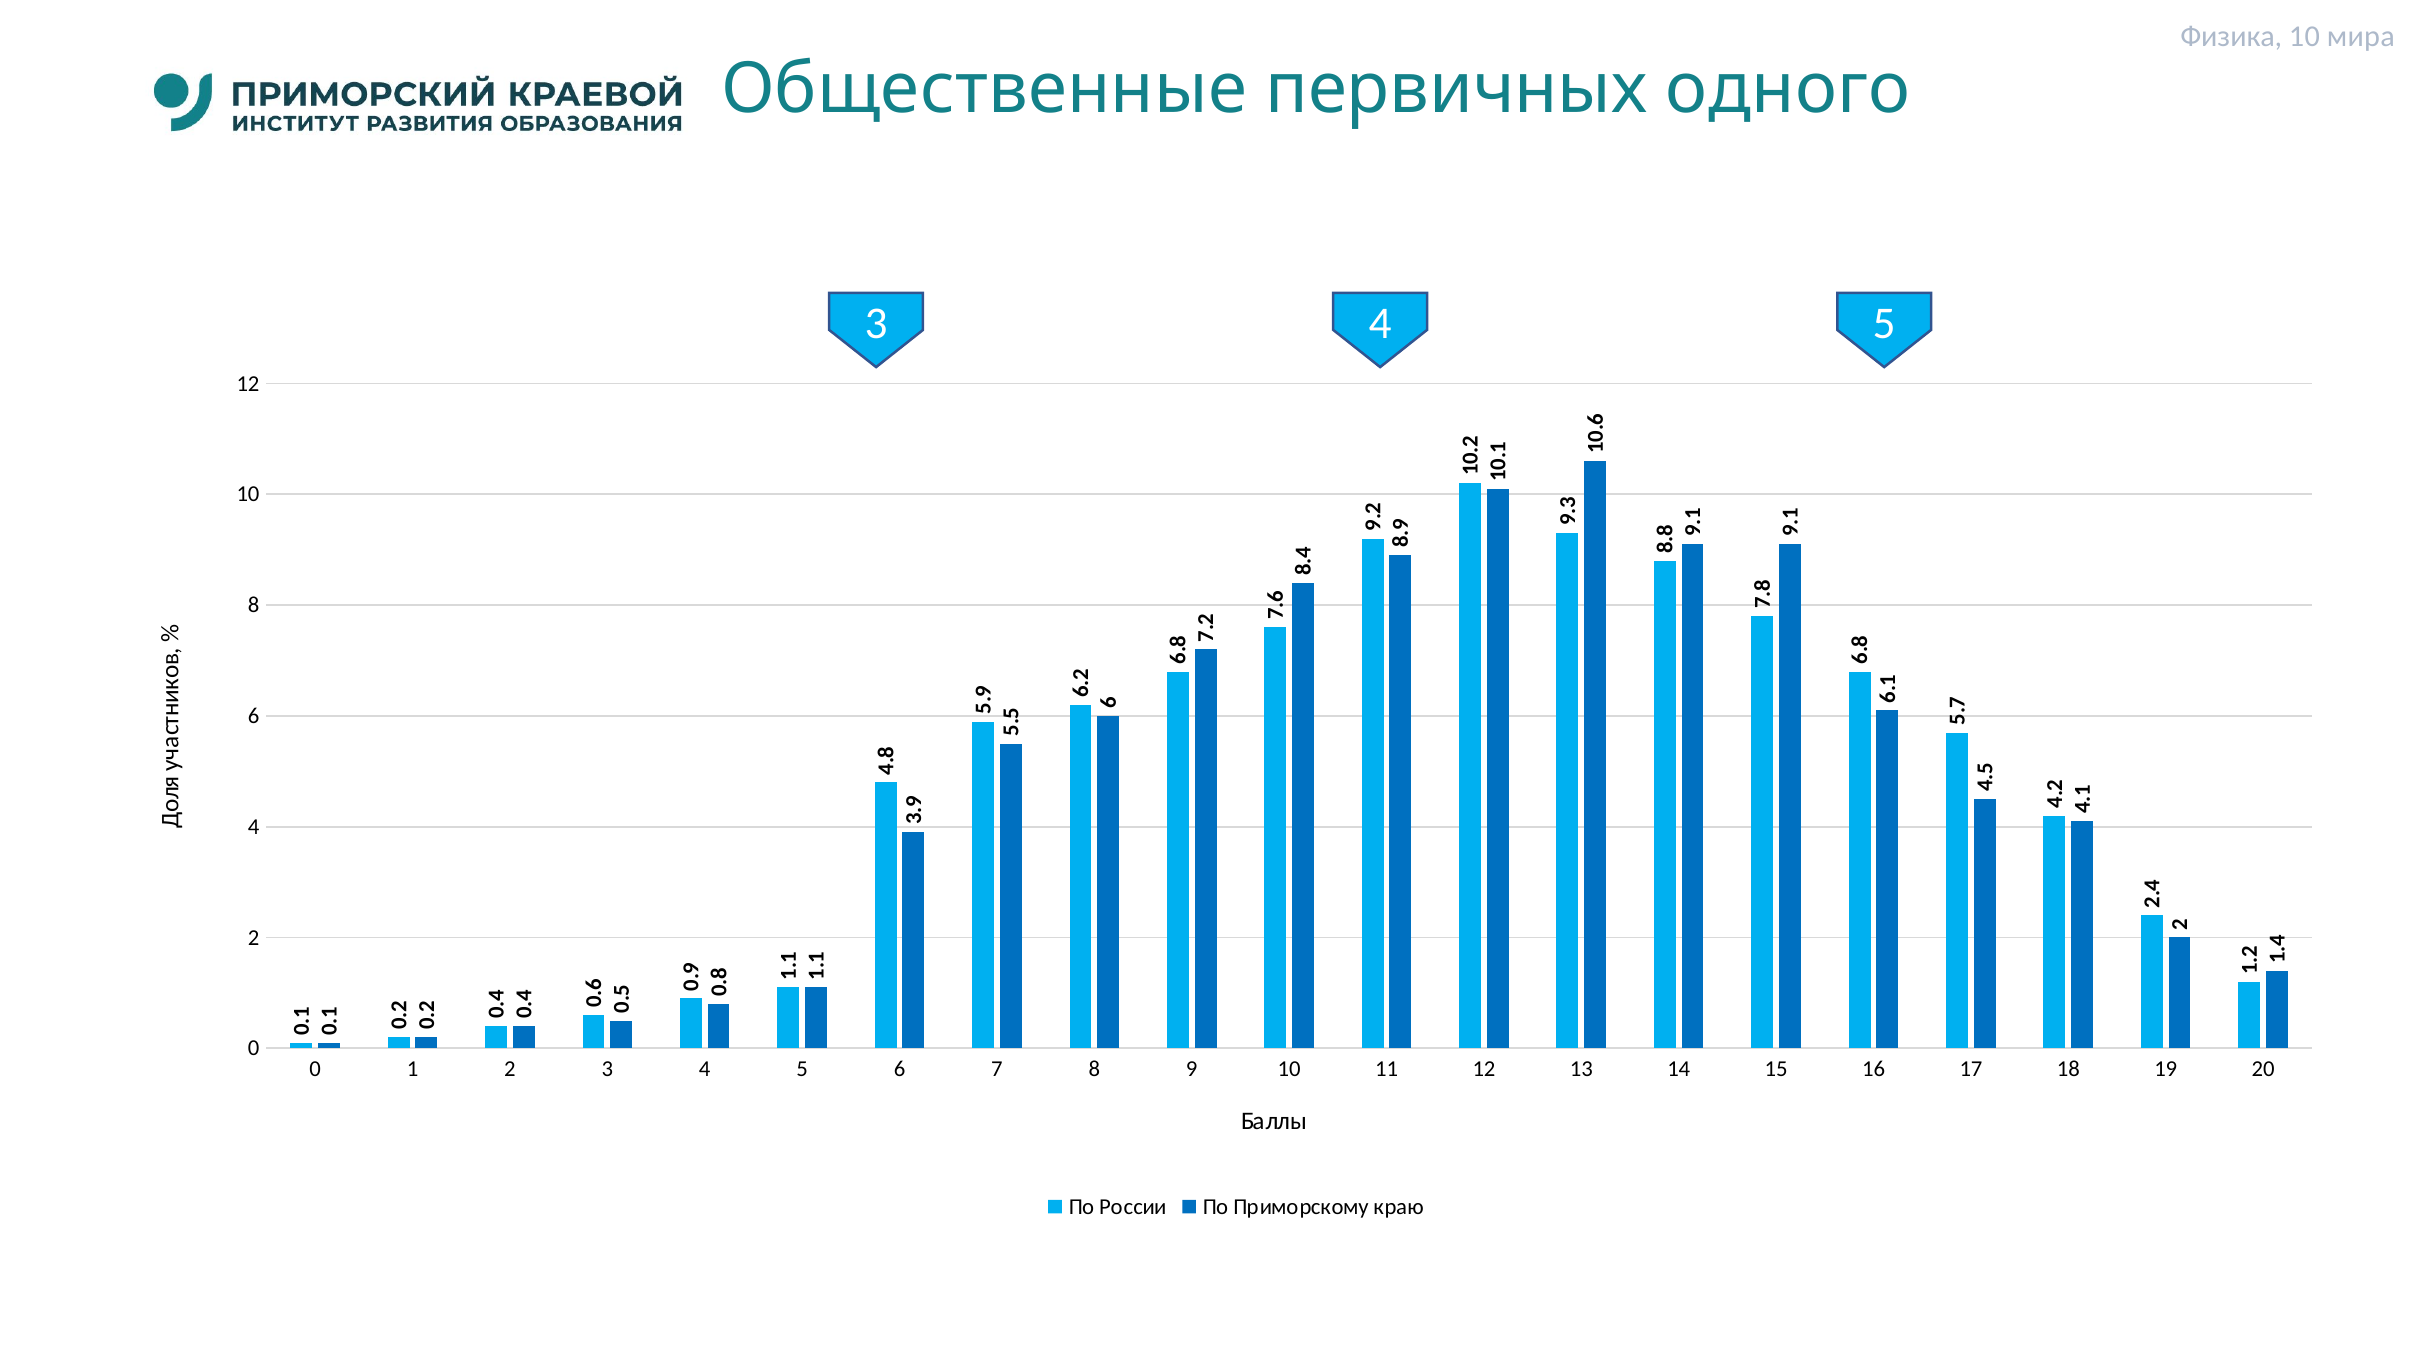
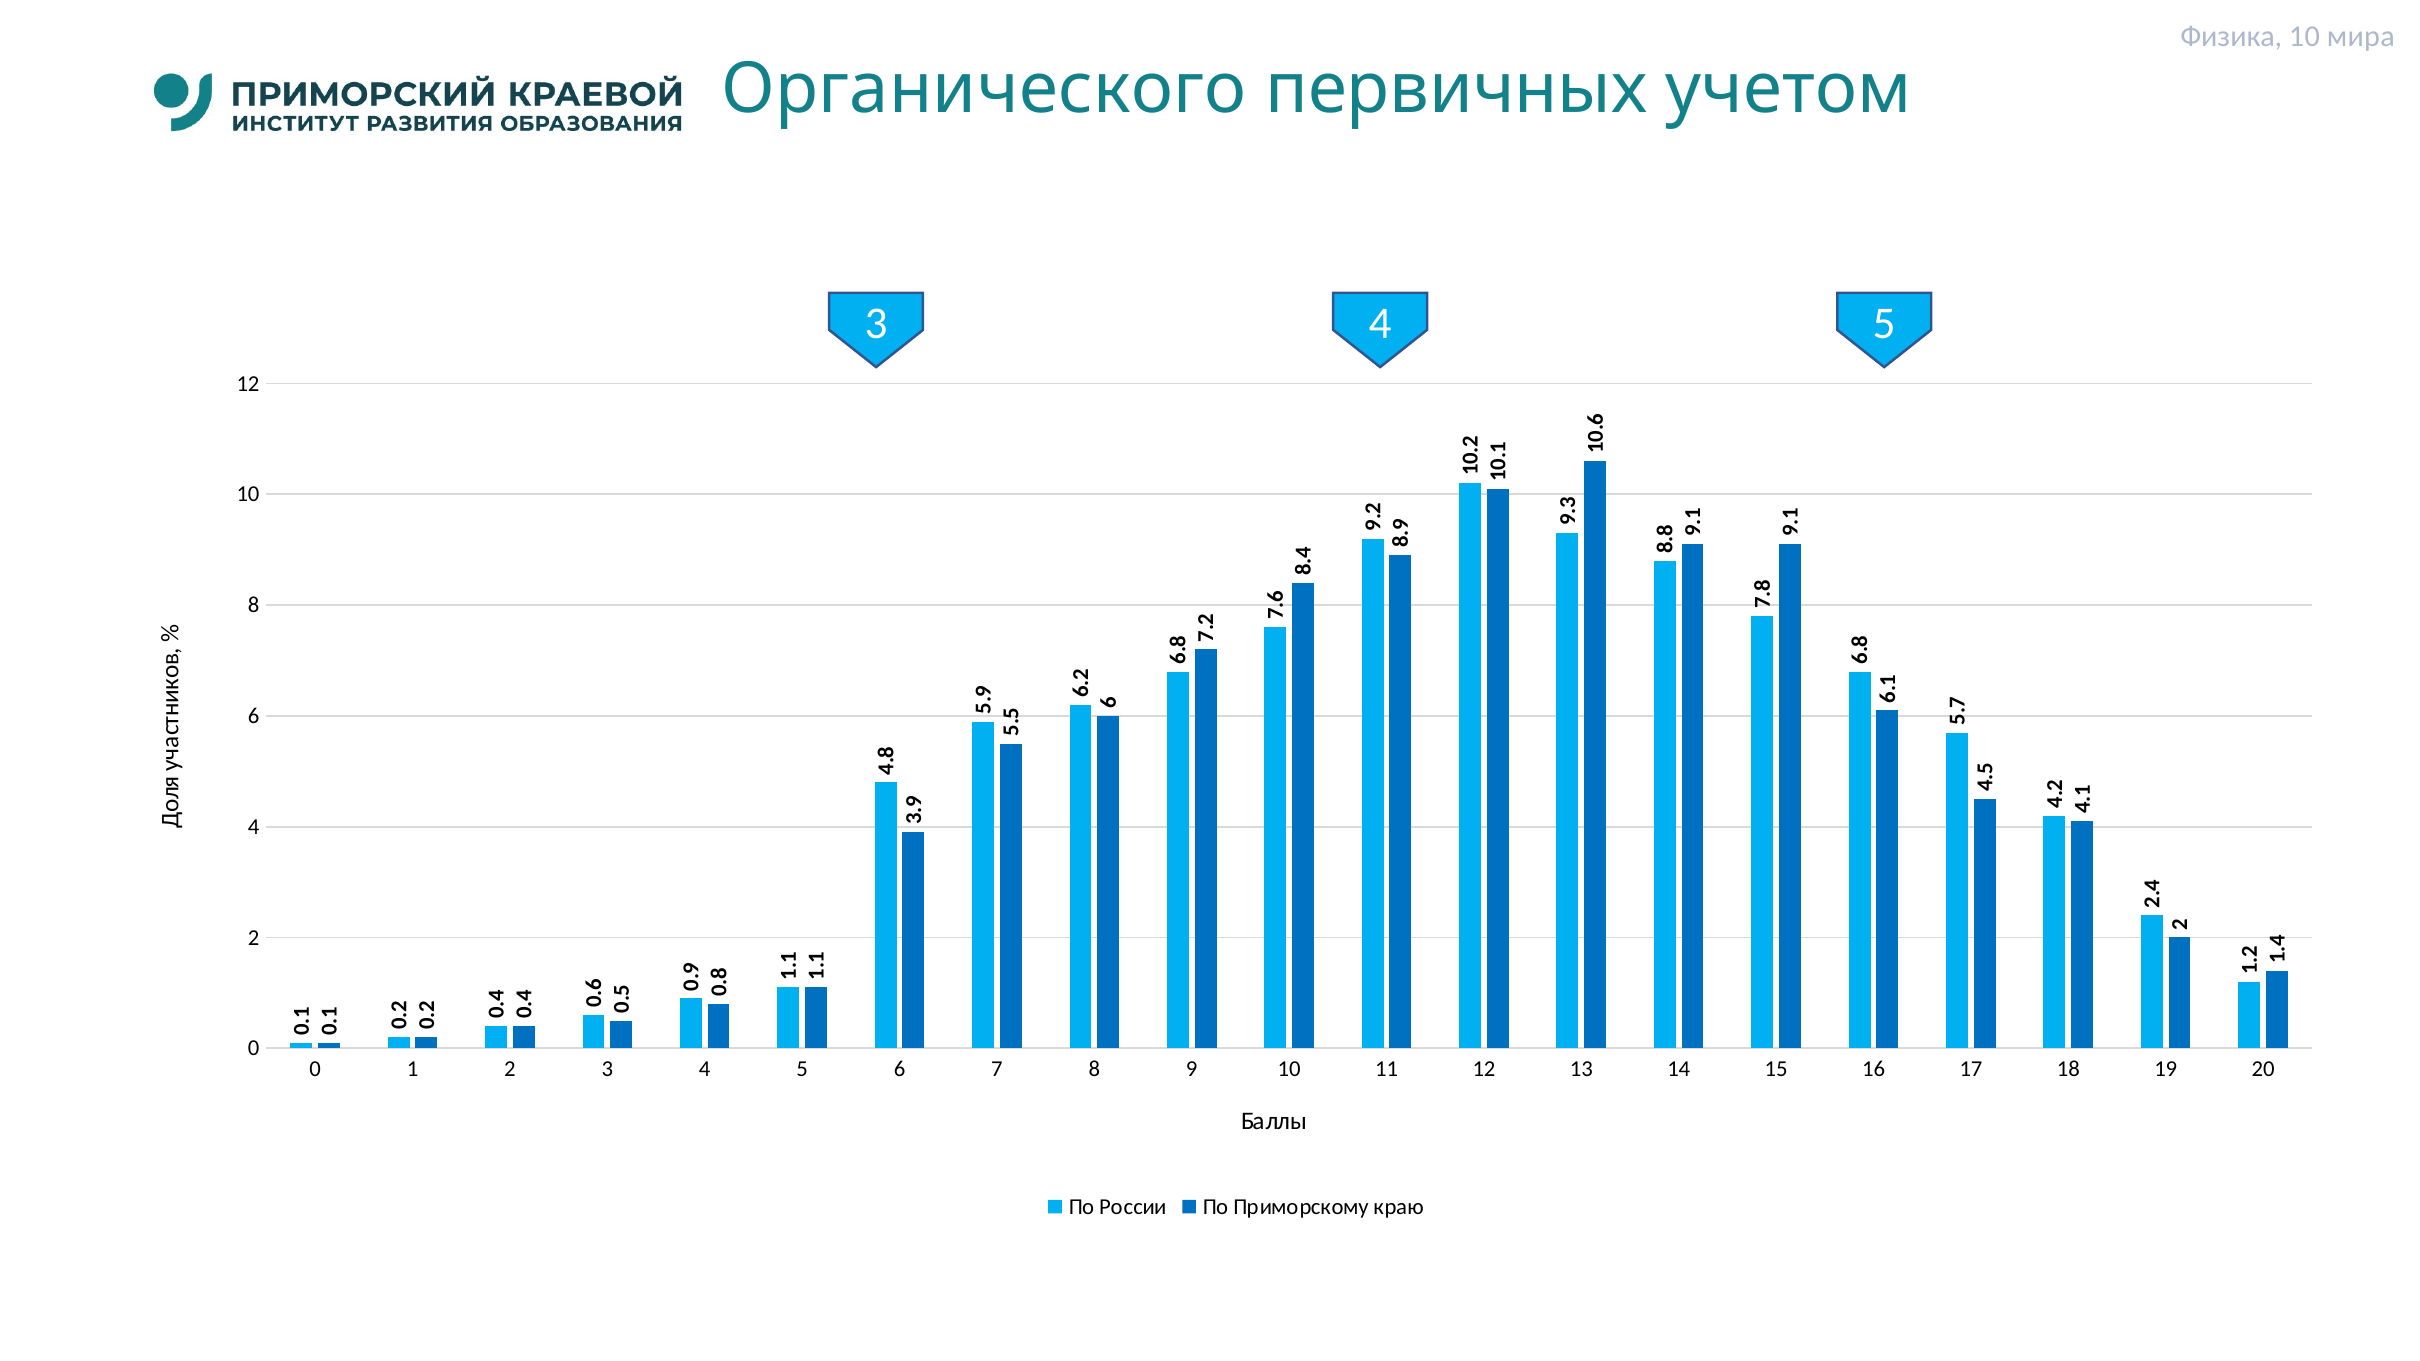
Общественные: Общественные -> Органического
одного: одного -> учетом
